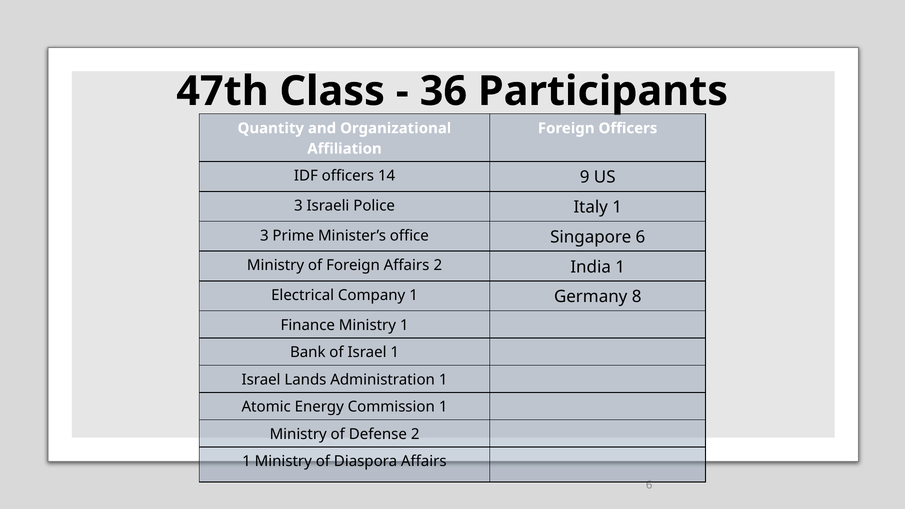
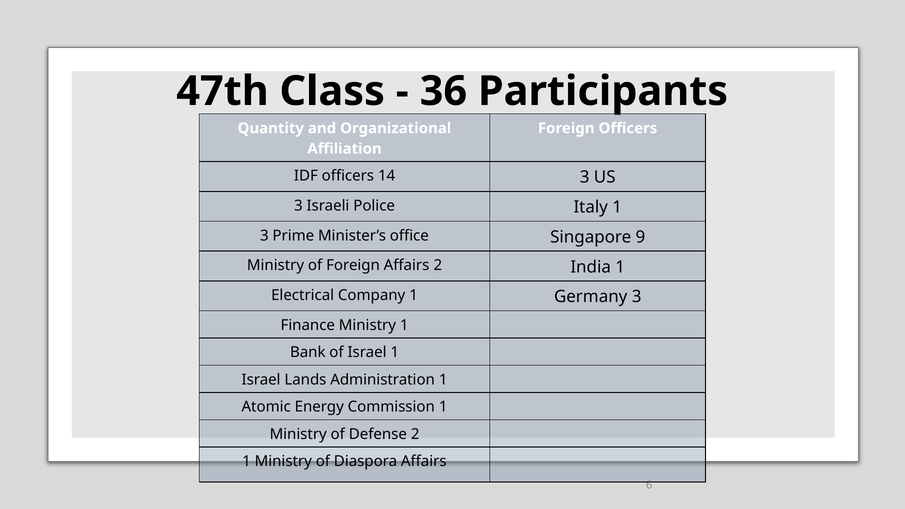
officers 9: 9 -> 3
office 6: 6 -> 9
Company 8: 8 -> 3
